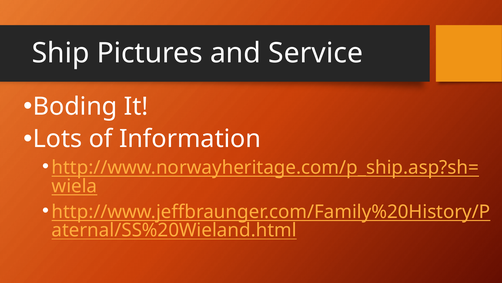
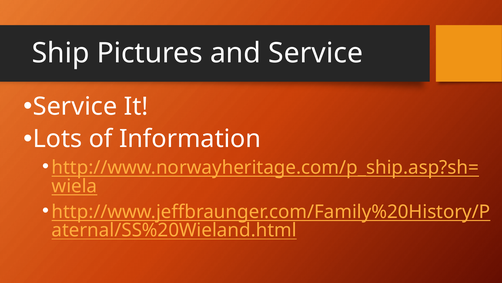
Boding at (75, 106): Boding -> Service
